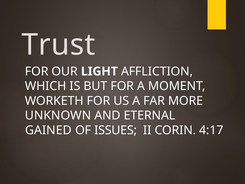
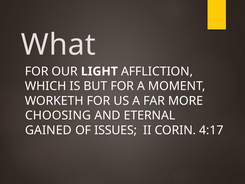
Trust: Trust -> What
UNKNOWN: UNKNOWN -> CHOOSING
